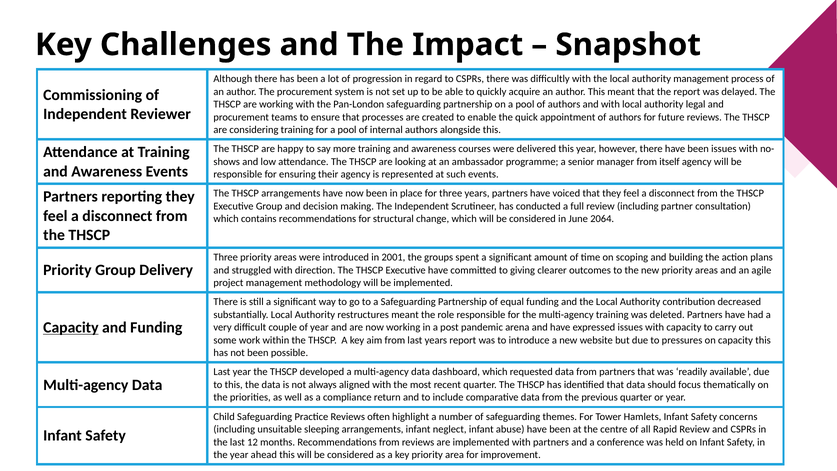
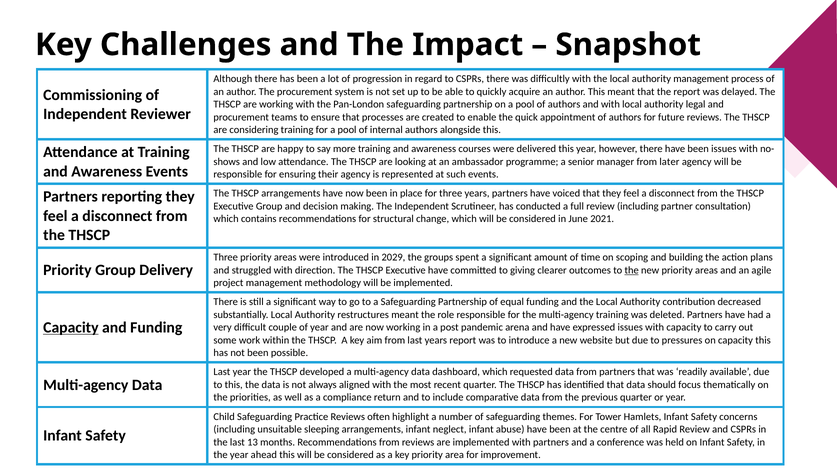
itself: itself -> later
2064: 2064 -> 2021
2001: 2001 -> 2029
the at (632, 270) underline: none -> present
12: 12 -> 13
